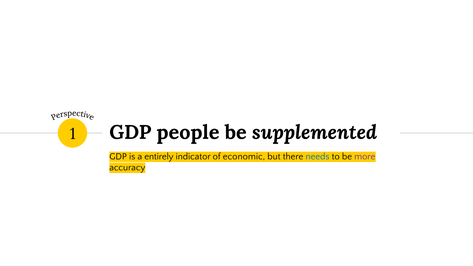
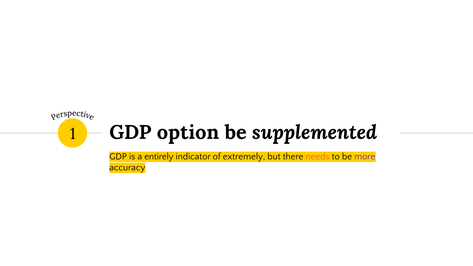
people: people -> option
economic: economic -> extremely
needs colour: blue -> orange
